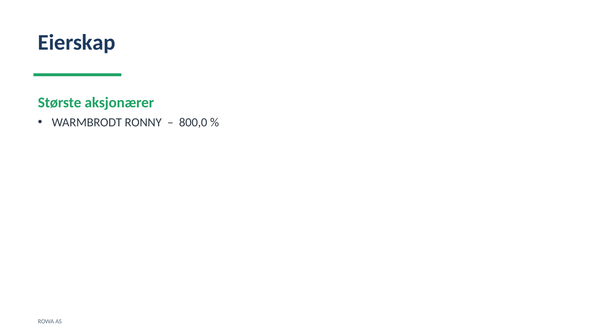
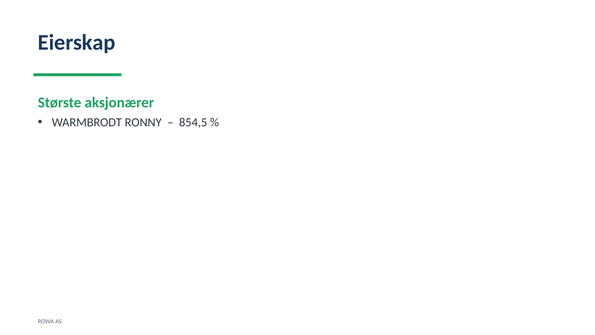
800,0: 800,0 -> 854,5
